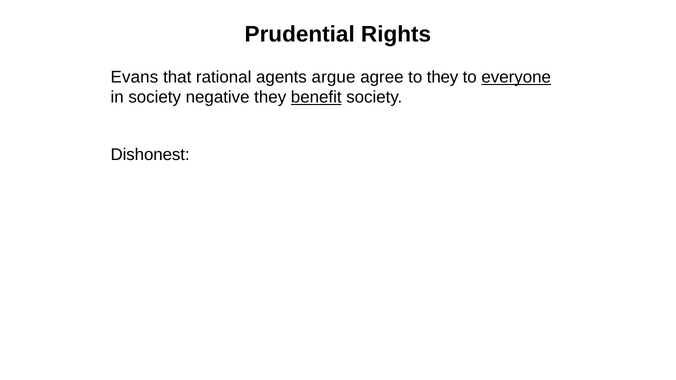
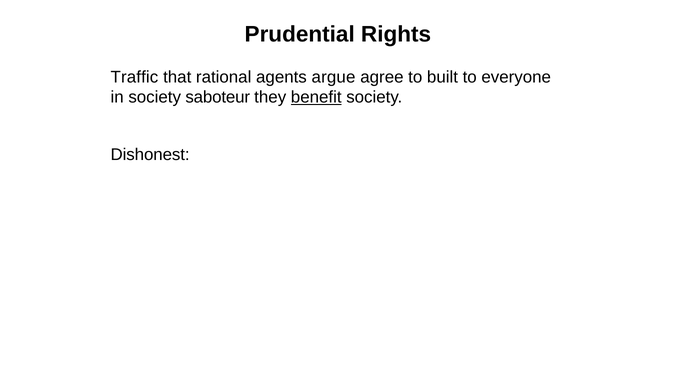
Evans: Evans -> Traffic
to they: they -> built
everyone underline: present -> none
negative: negative -> saboteur
